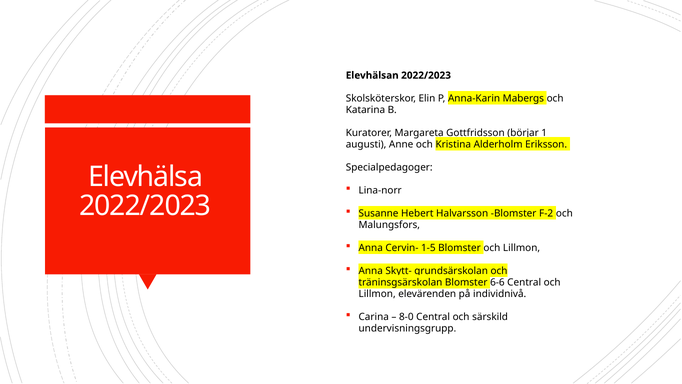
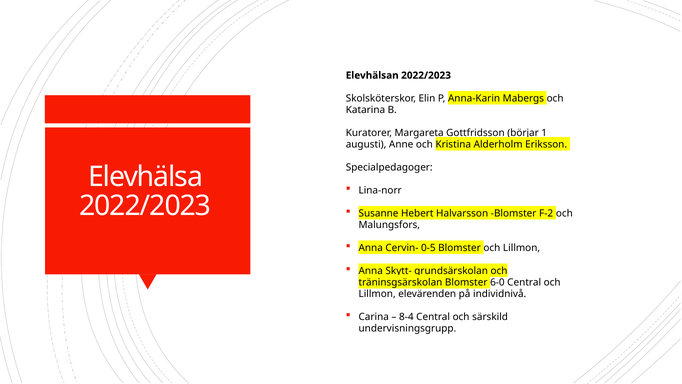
1-5: 1-5 -> 0-5
6-6: 6-6 -> 6-0
8-0: 8-0 -> 8-4
